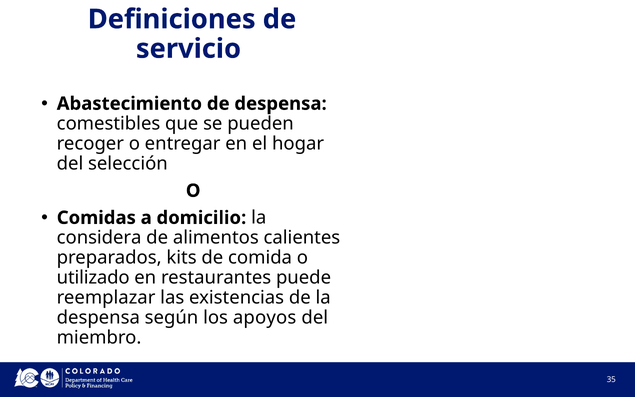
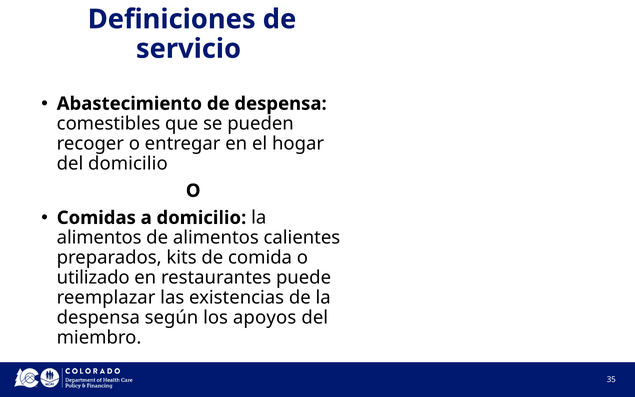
del selección: selección -> domicilio
considera at (99, 238): considera -> alimentos
